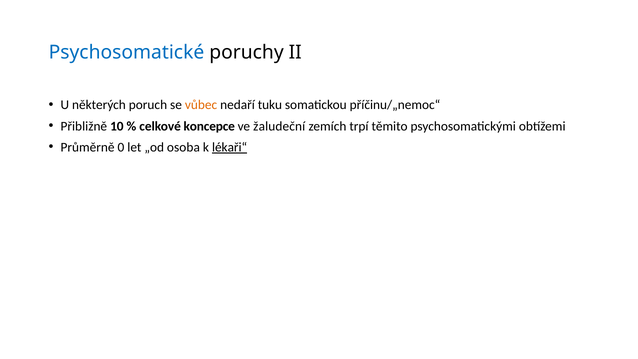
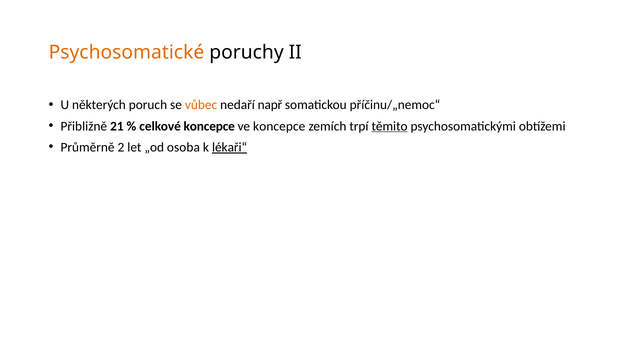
Psychosomatické colour: blue -> orange
tuku: tuku -> např
10: 10 -> 21
ve žaludeční: žaludeční -> koncepce
těmito underline: none -> present
0: 0 -> 2
